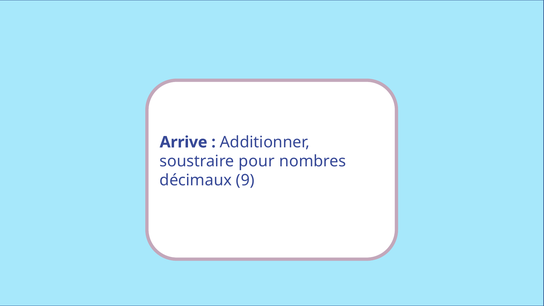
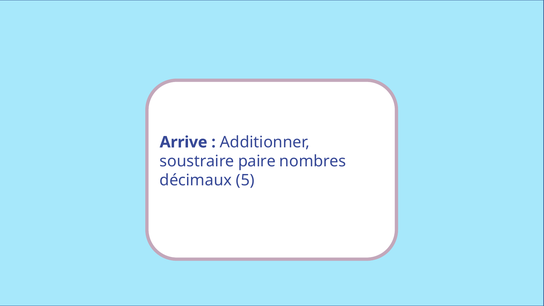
pour: pour -> paire
9: 9 -> 5
